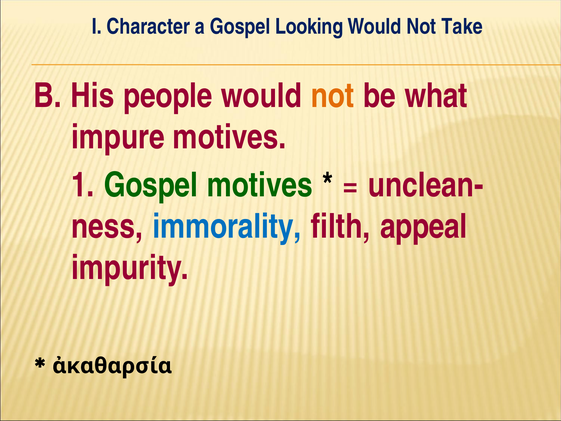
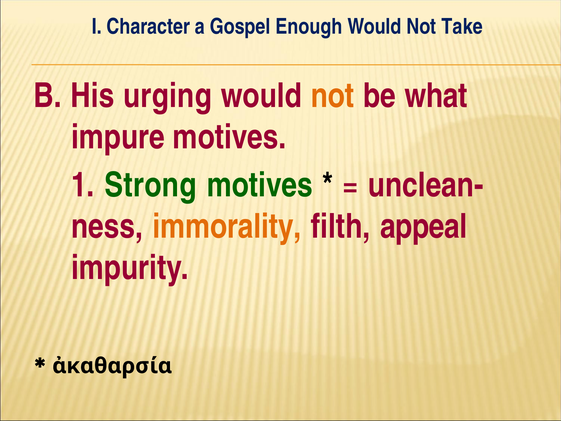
Looking: Looking -> Enough
people: people -> urging
1 Gospel: Gospel -> Strong
immorality colour: blue -> orange
